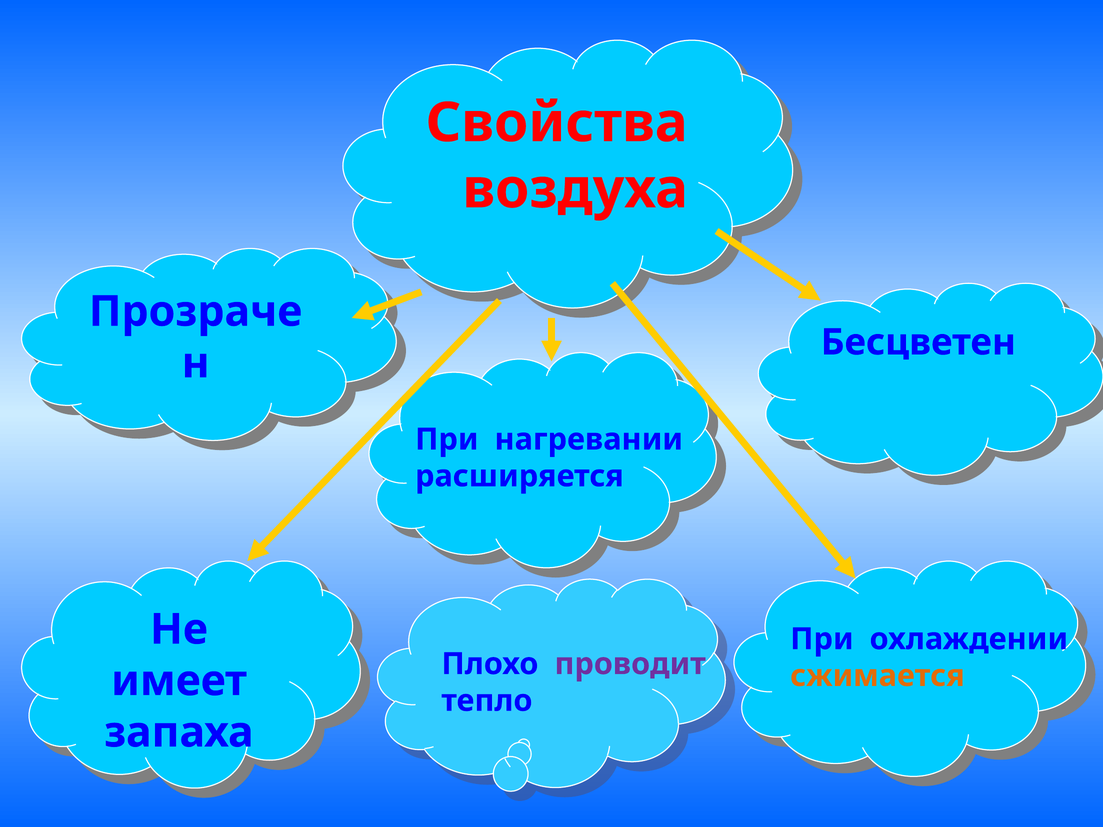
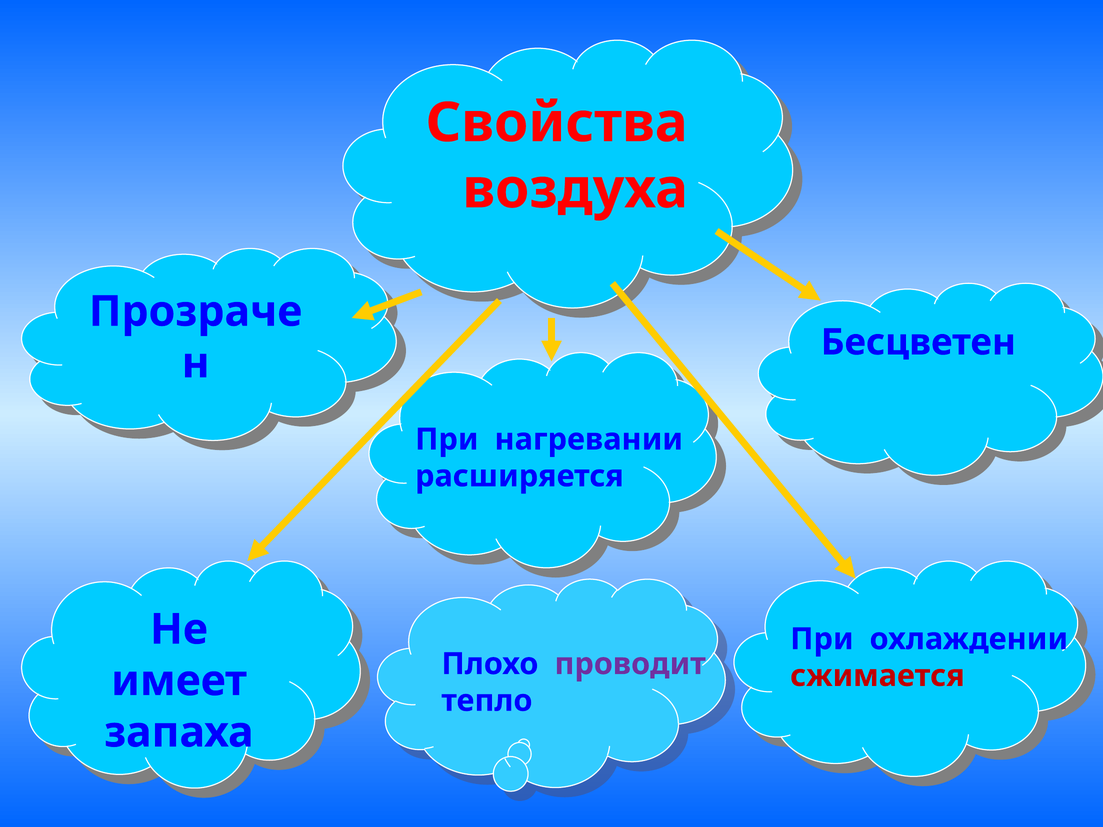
сжимается colour: orange -> red
